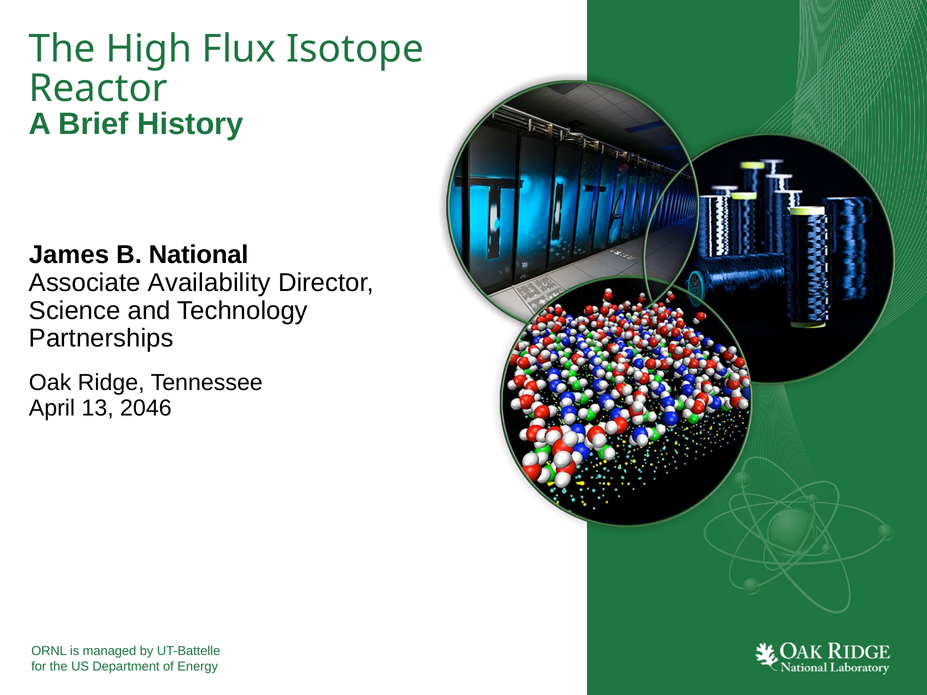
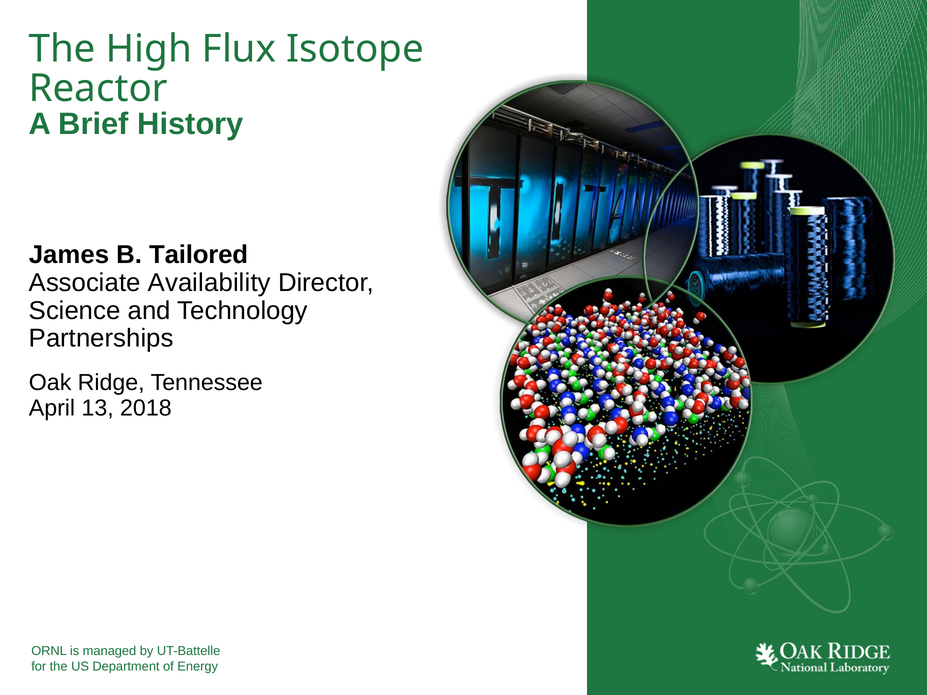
National: National -> Tailored
2046: 2046 -> 2018
